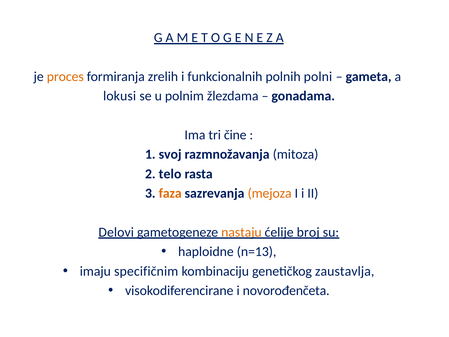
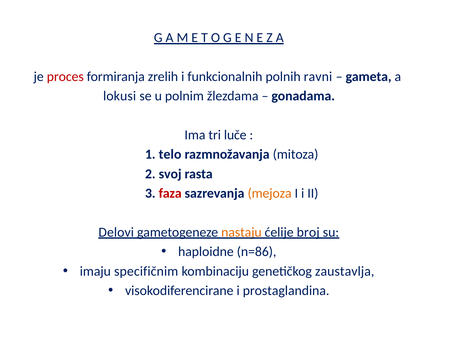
proces colour: orange -> red
polni: polni -> ravni
čine: čine -> luče
svoj: svoj -> telo
telo: telo -> svoj
faza colour: orange -> red
n=13: n=13 -> n=86
novorođenčeta: novorođenčeta -> prostaglandina
